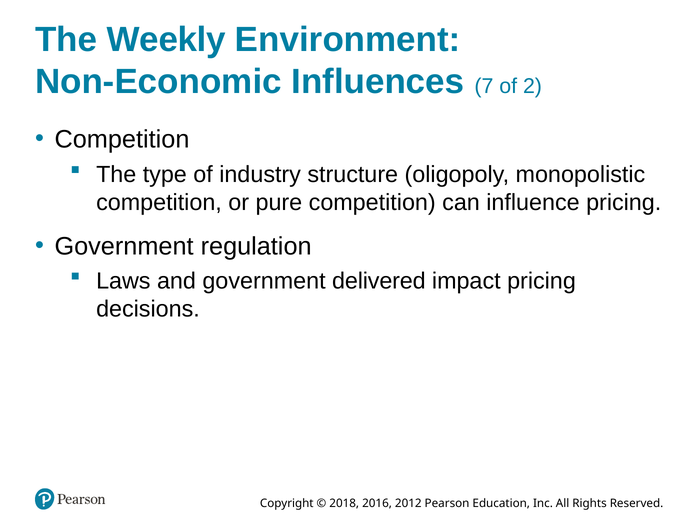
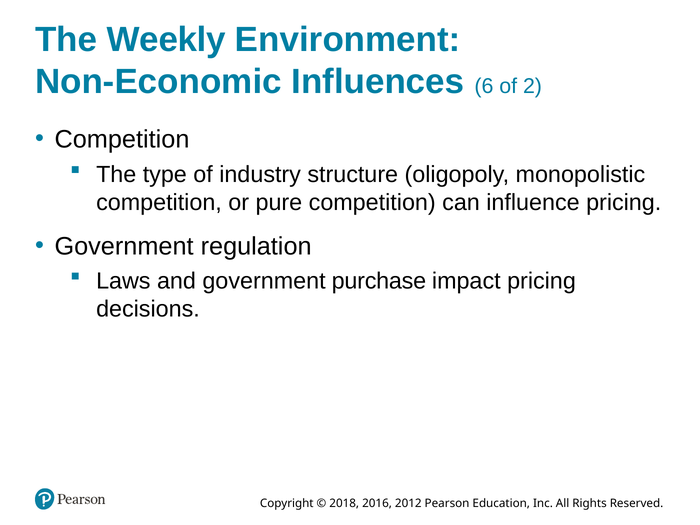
7: 7 -> 6
delivered: delivered -> purchase
